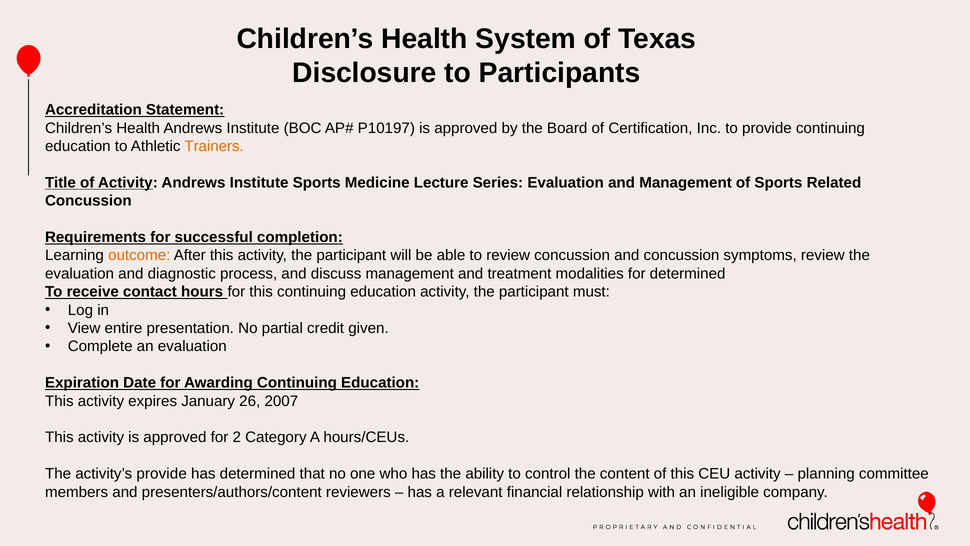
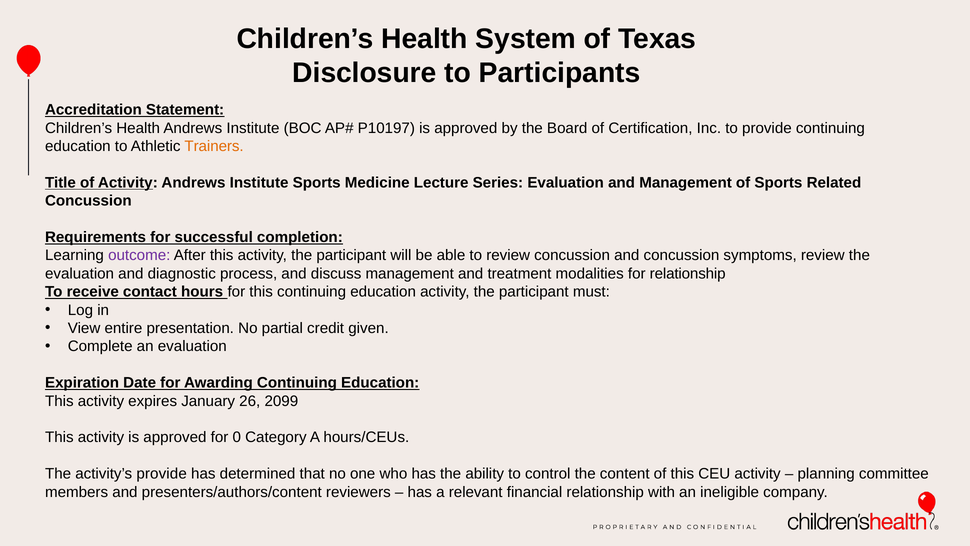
outcome colour: orange -> purple
for determined: determined -> relationship
2007: 2007 -> 2099
2: 2 -> 0
